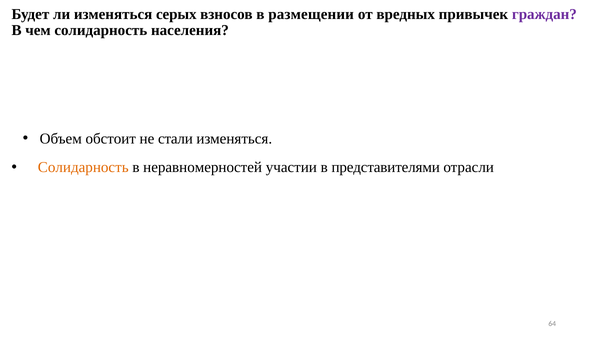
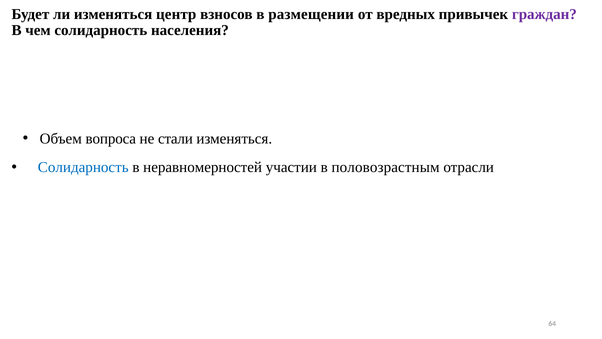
серых: серых -> центр
обстоит: обстоит -> вопроса
Солидарность at (83, 167) colour: orange -> blue
представителями: представителями -> половозрастным
